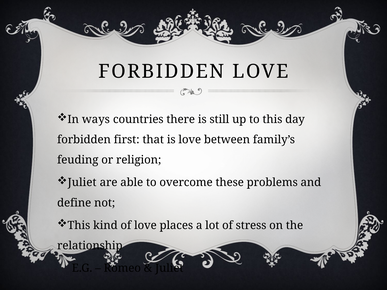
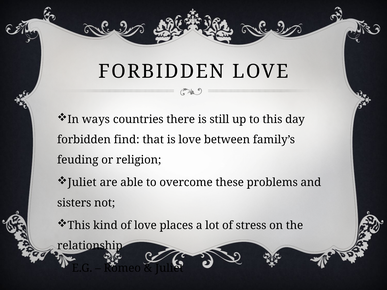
first: first -> find
define: define -> sisters
